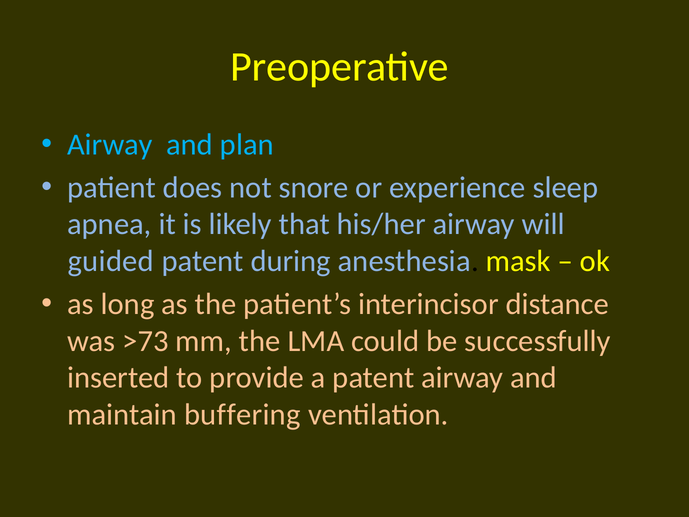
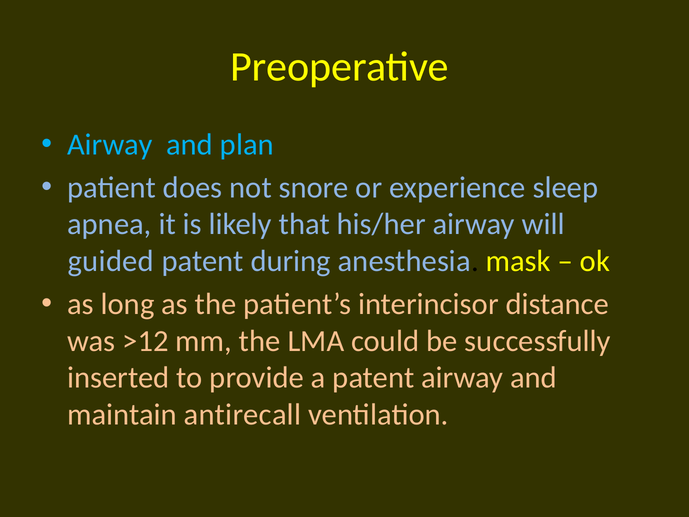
>73: >73 -> >12
buffering: buffering -> antirecall
